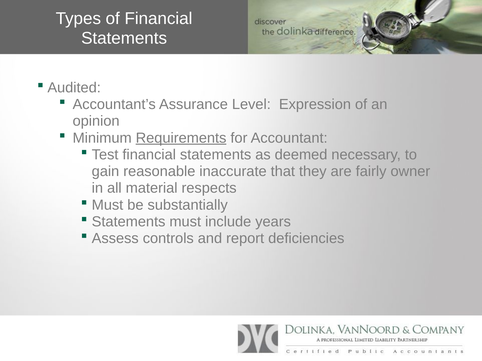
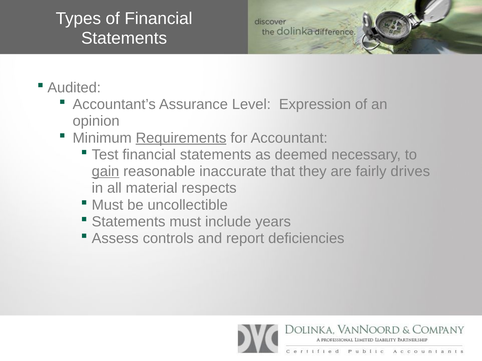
gain underline: none -> present
owner: owner -> drives
substantially: substantially -> uncollectible
